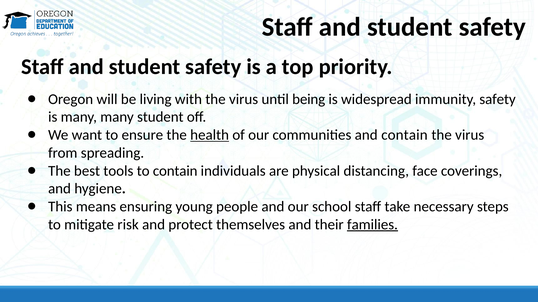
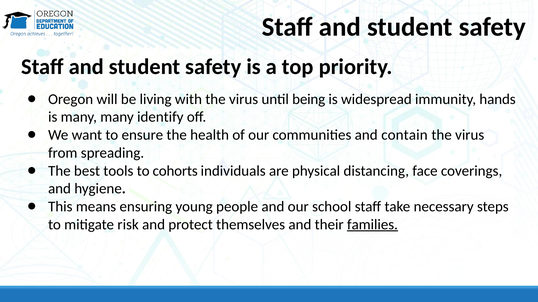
immunity safety: safety -> hands
many student: student -> identify
health underline: present -> none
to contain: contain -> cohorts
